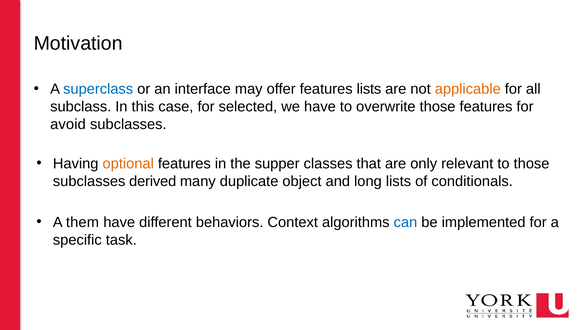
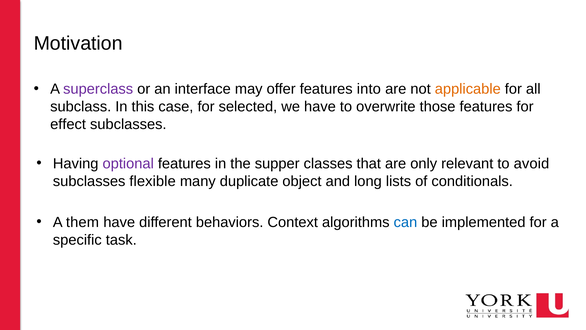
superclass colour: blue -> purple
features lists: lists -> into
avoid: avoid -> effect
optional colour: orange -> purple
to those: those -> avoid
derived: derived -> flexible
